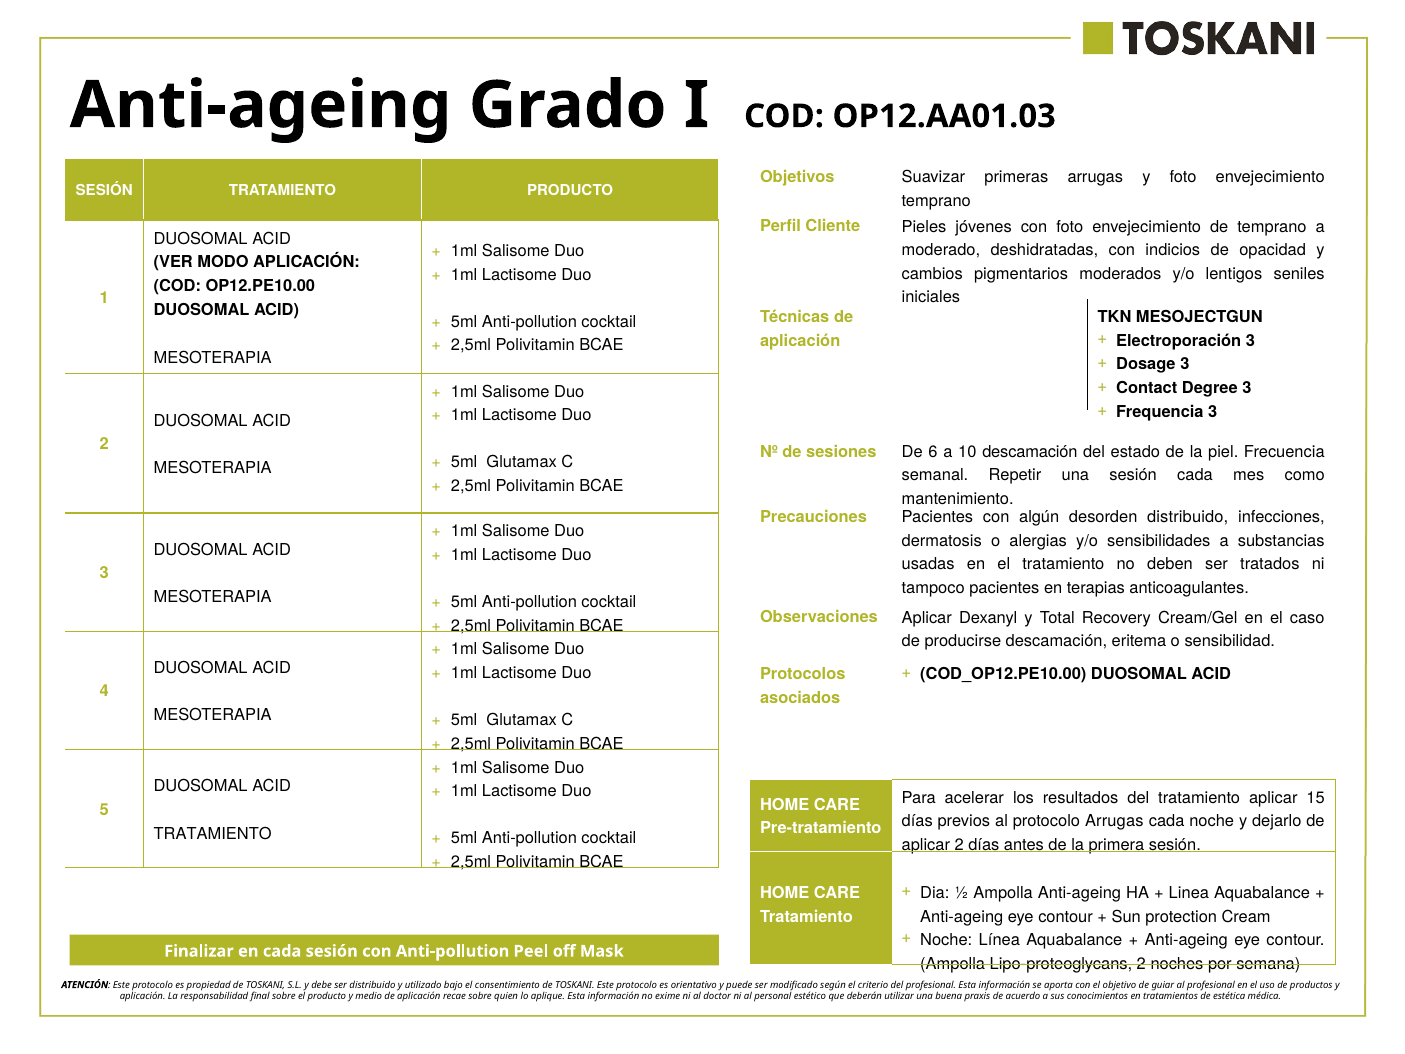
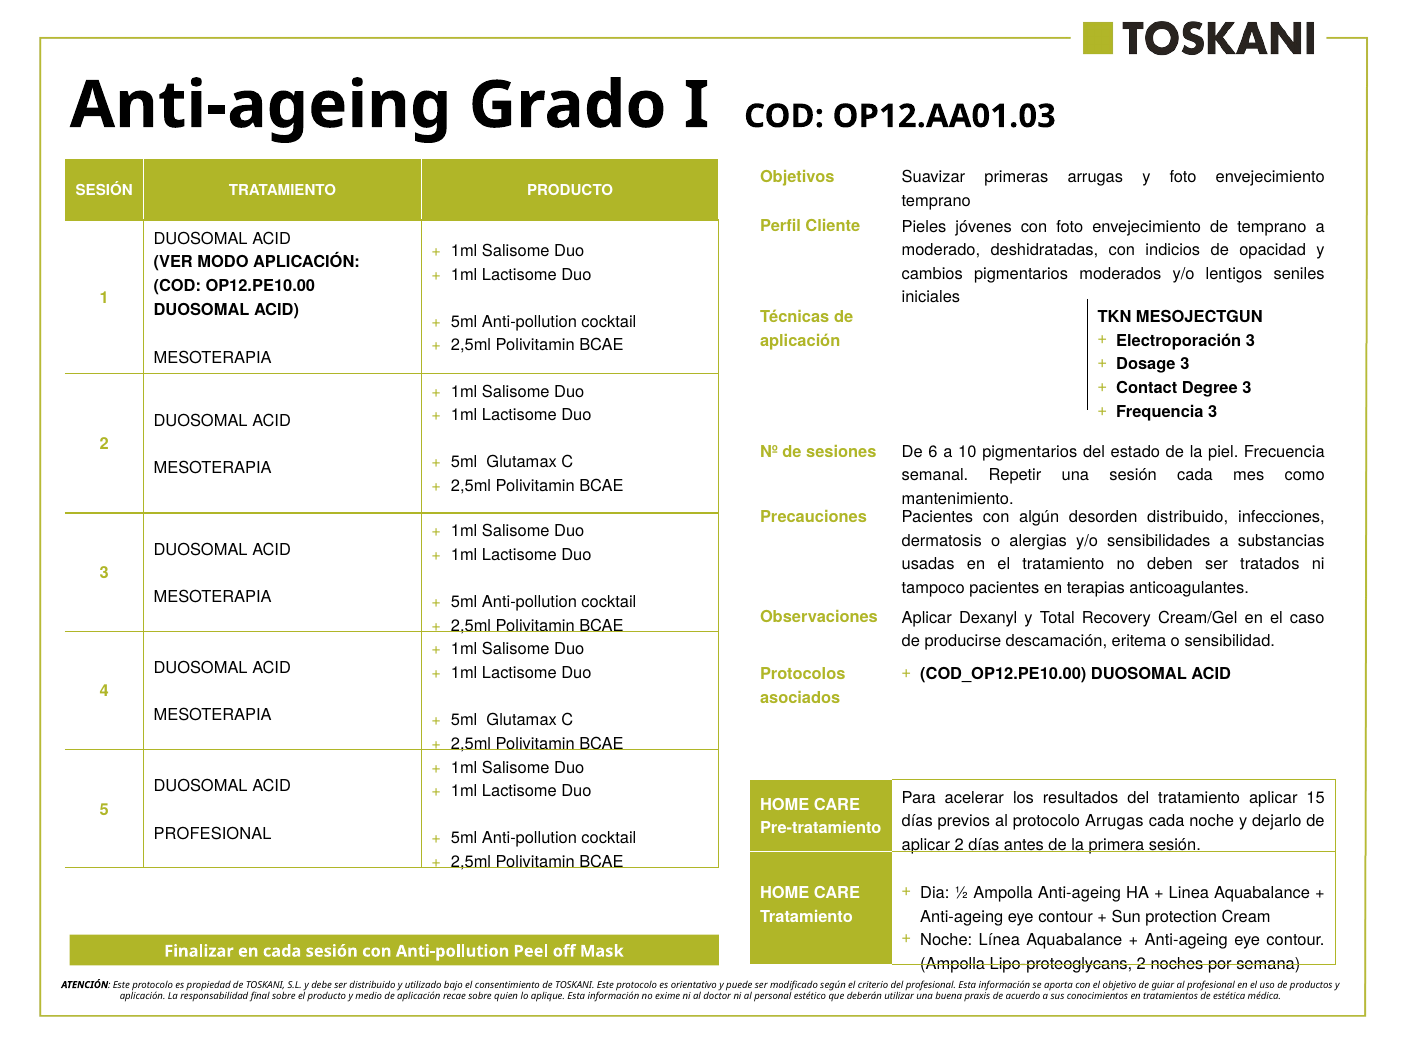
10 descamación: descamación -> pigmentarios
TRATAMIENTO at (213, 833): TRATAMIENTO -> PROFESIONAL
